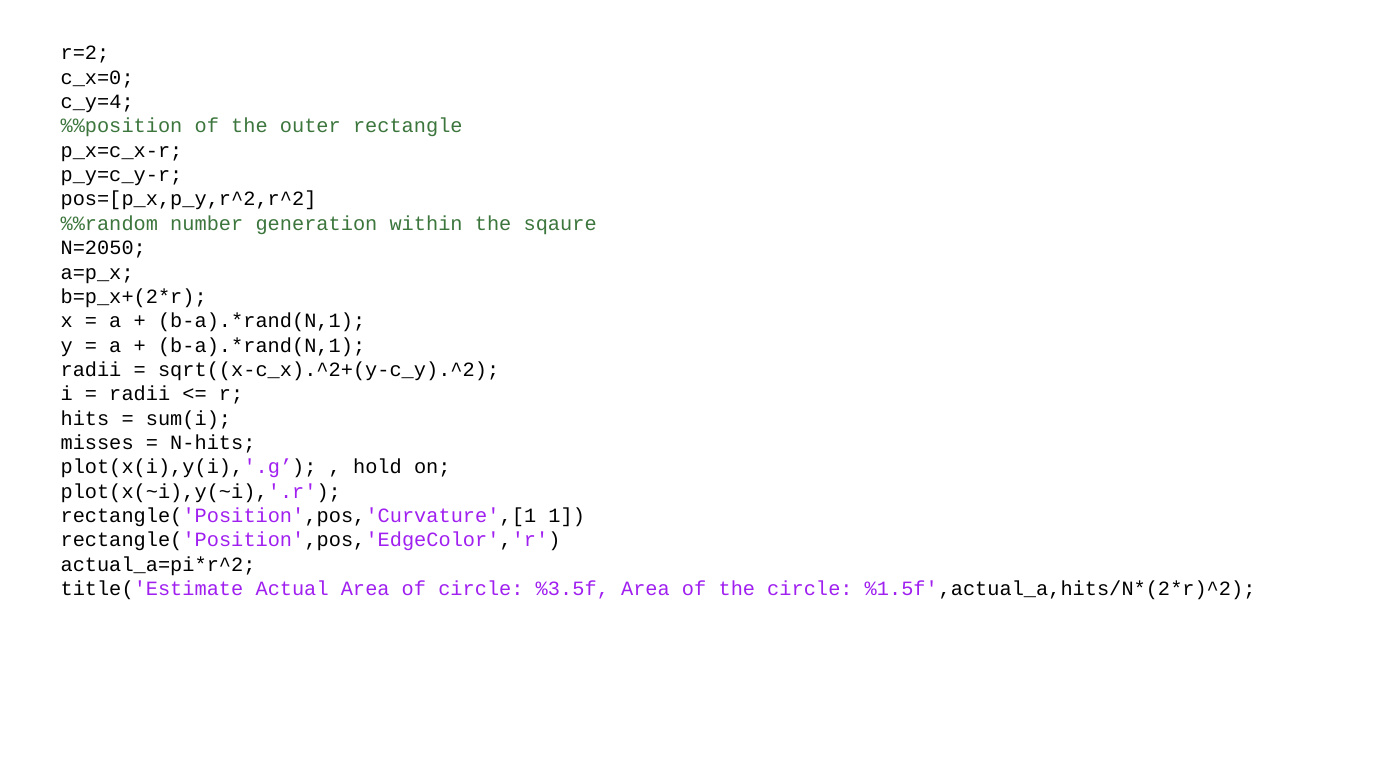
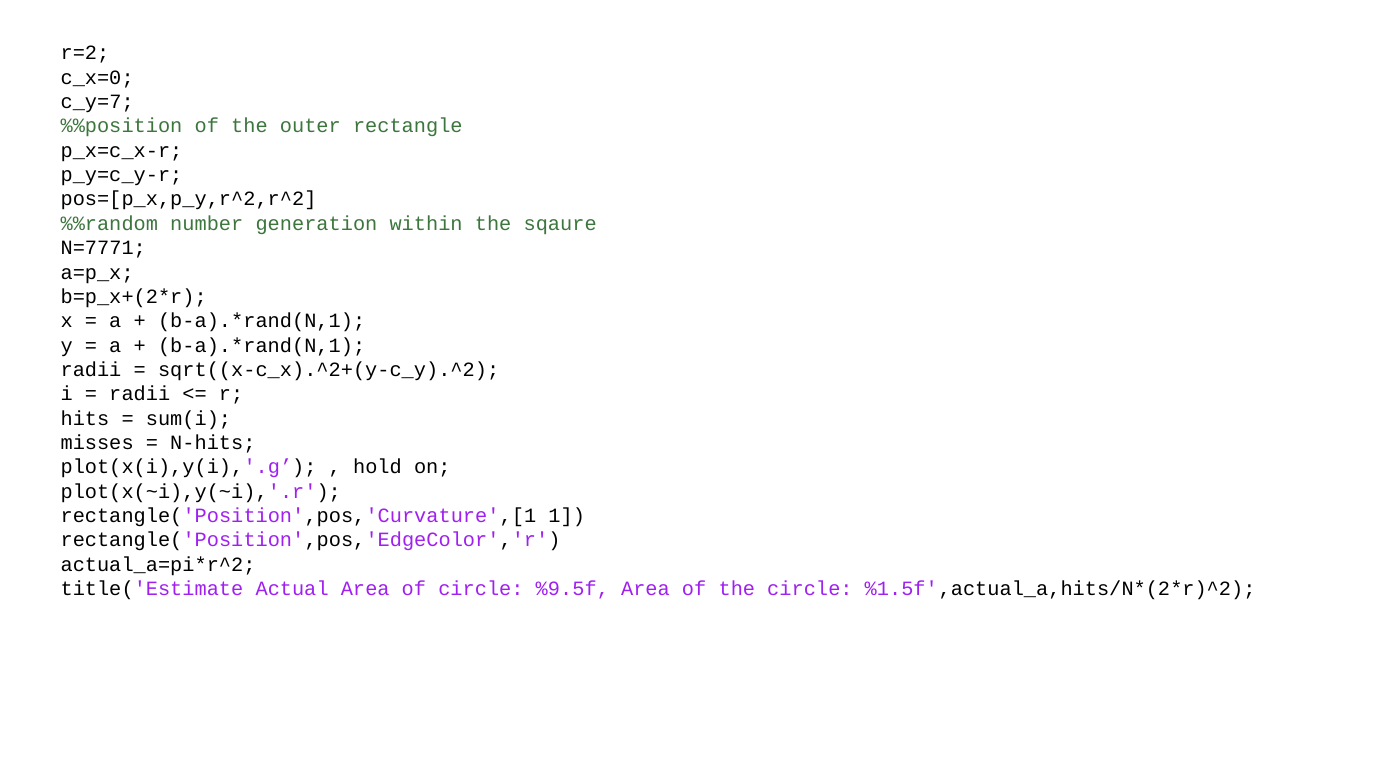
c_y=4: c_y=4 -> c_y=7
N=2050: N=2050 -> N=7771
%3.5f: %3.5f -> %9.5f
